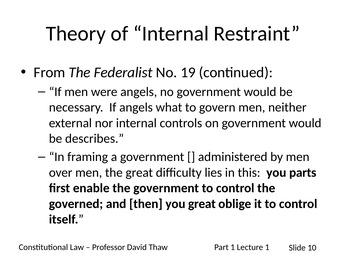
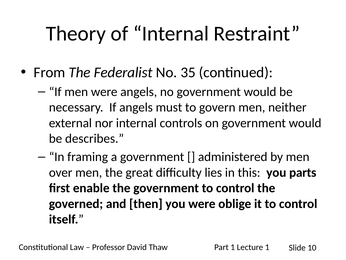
19: 19 -> 35
what: what -> must
you great: great -> were
